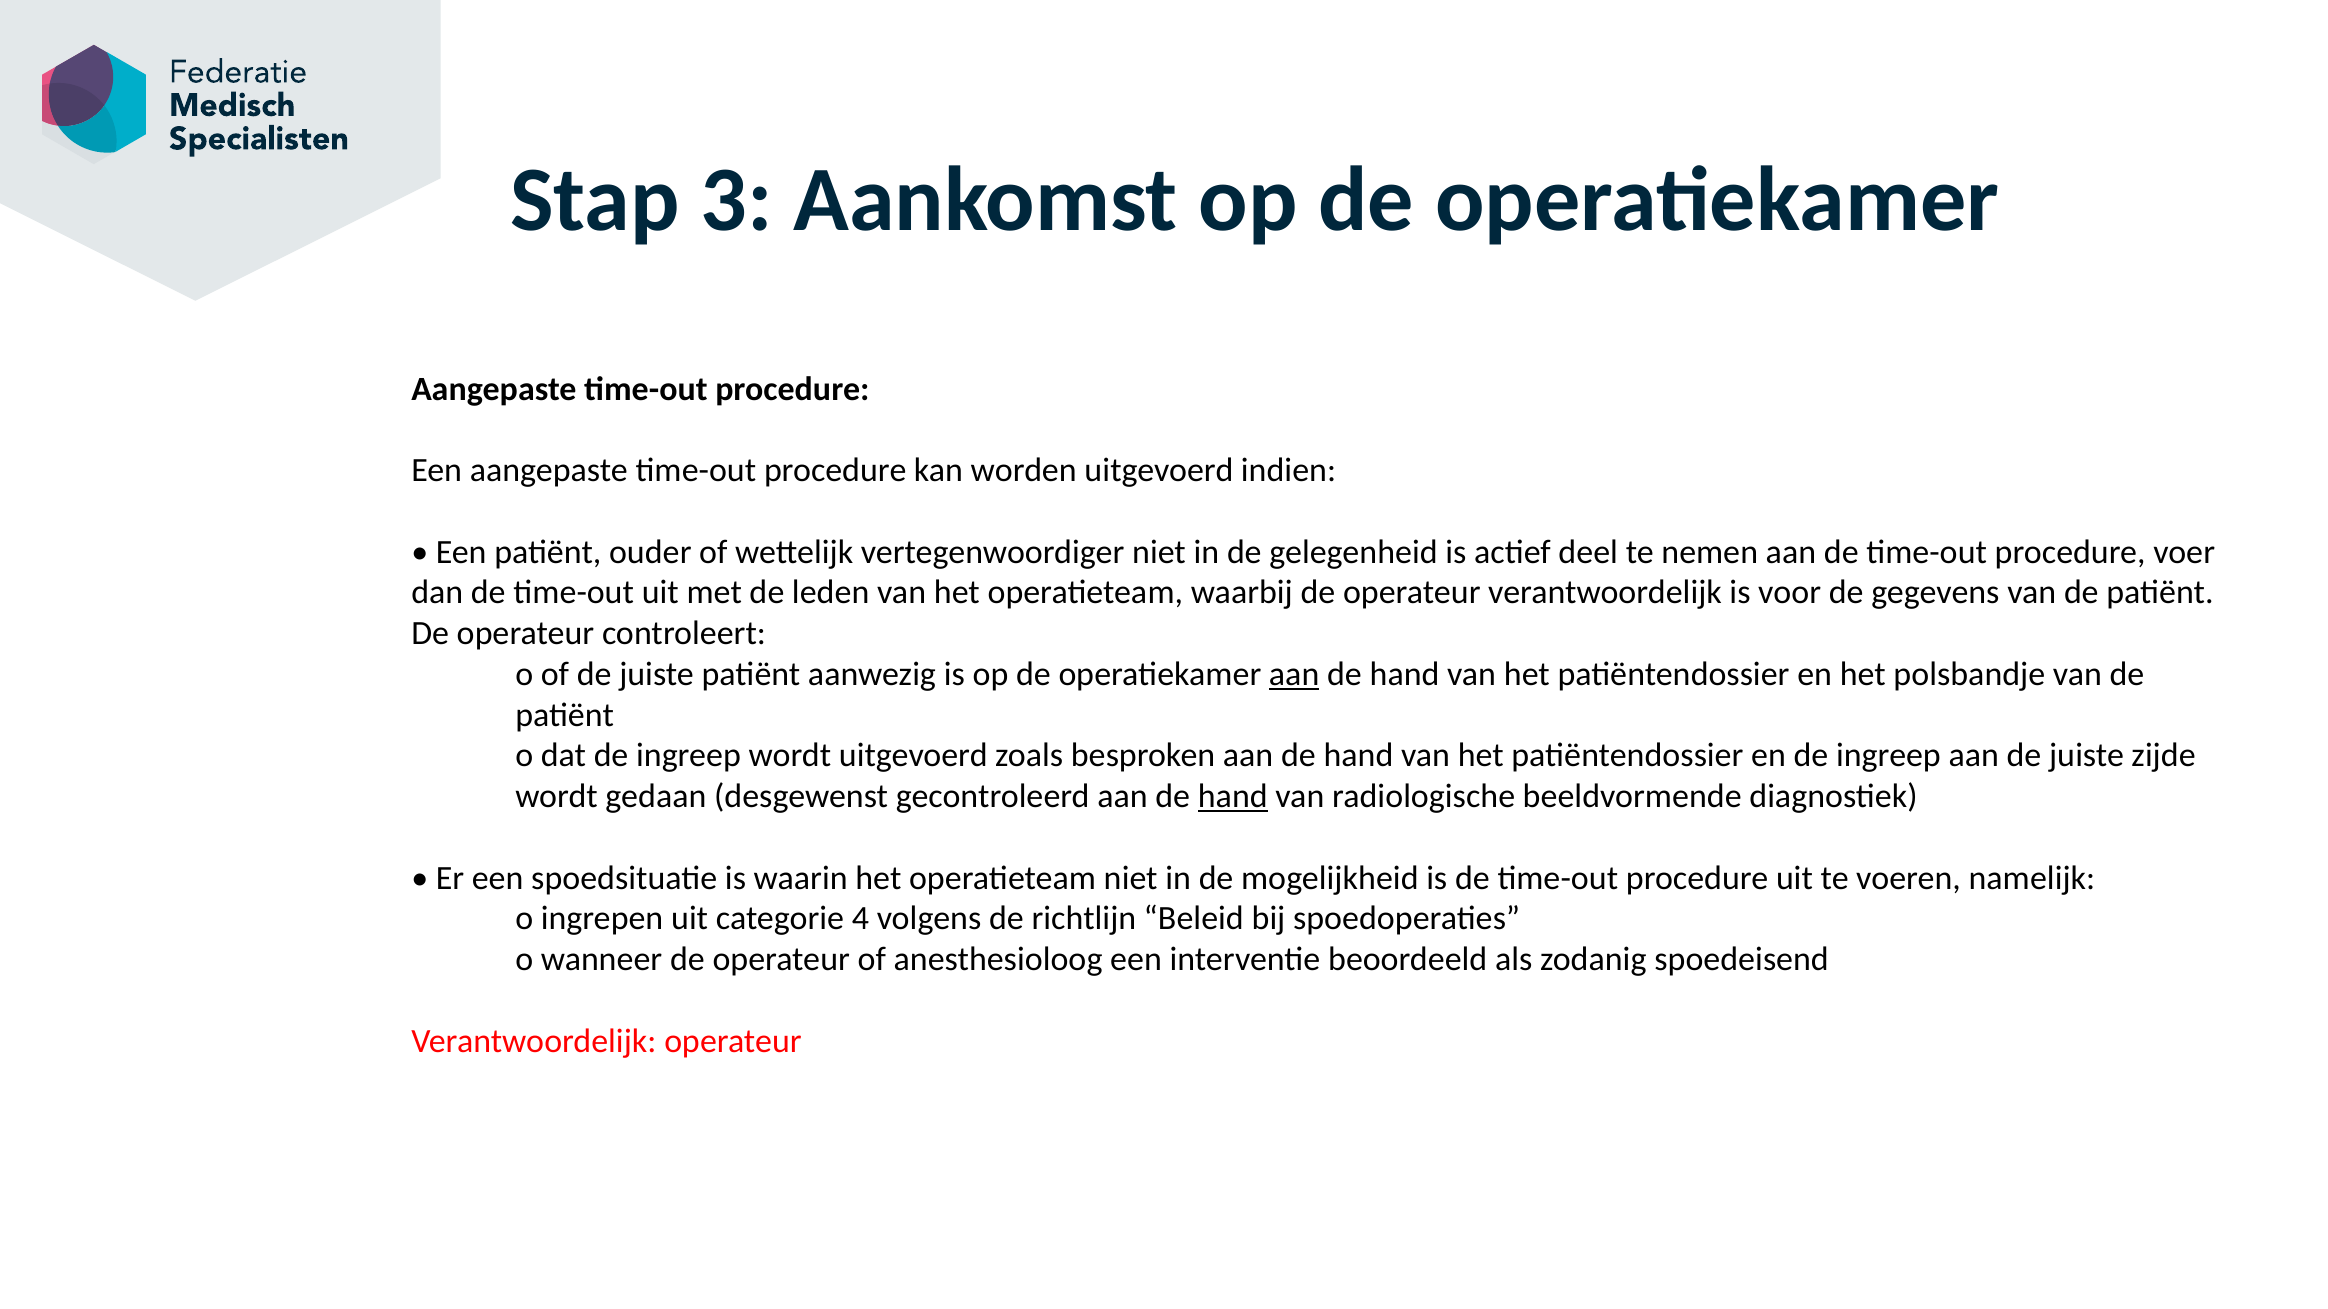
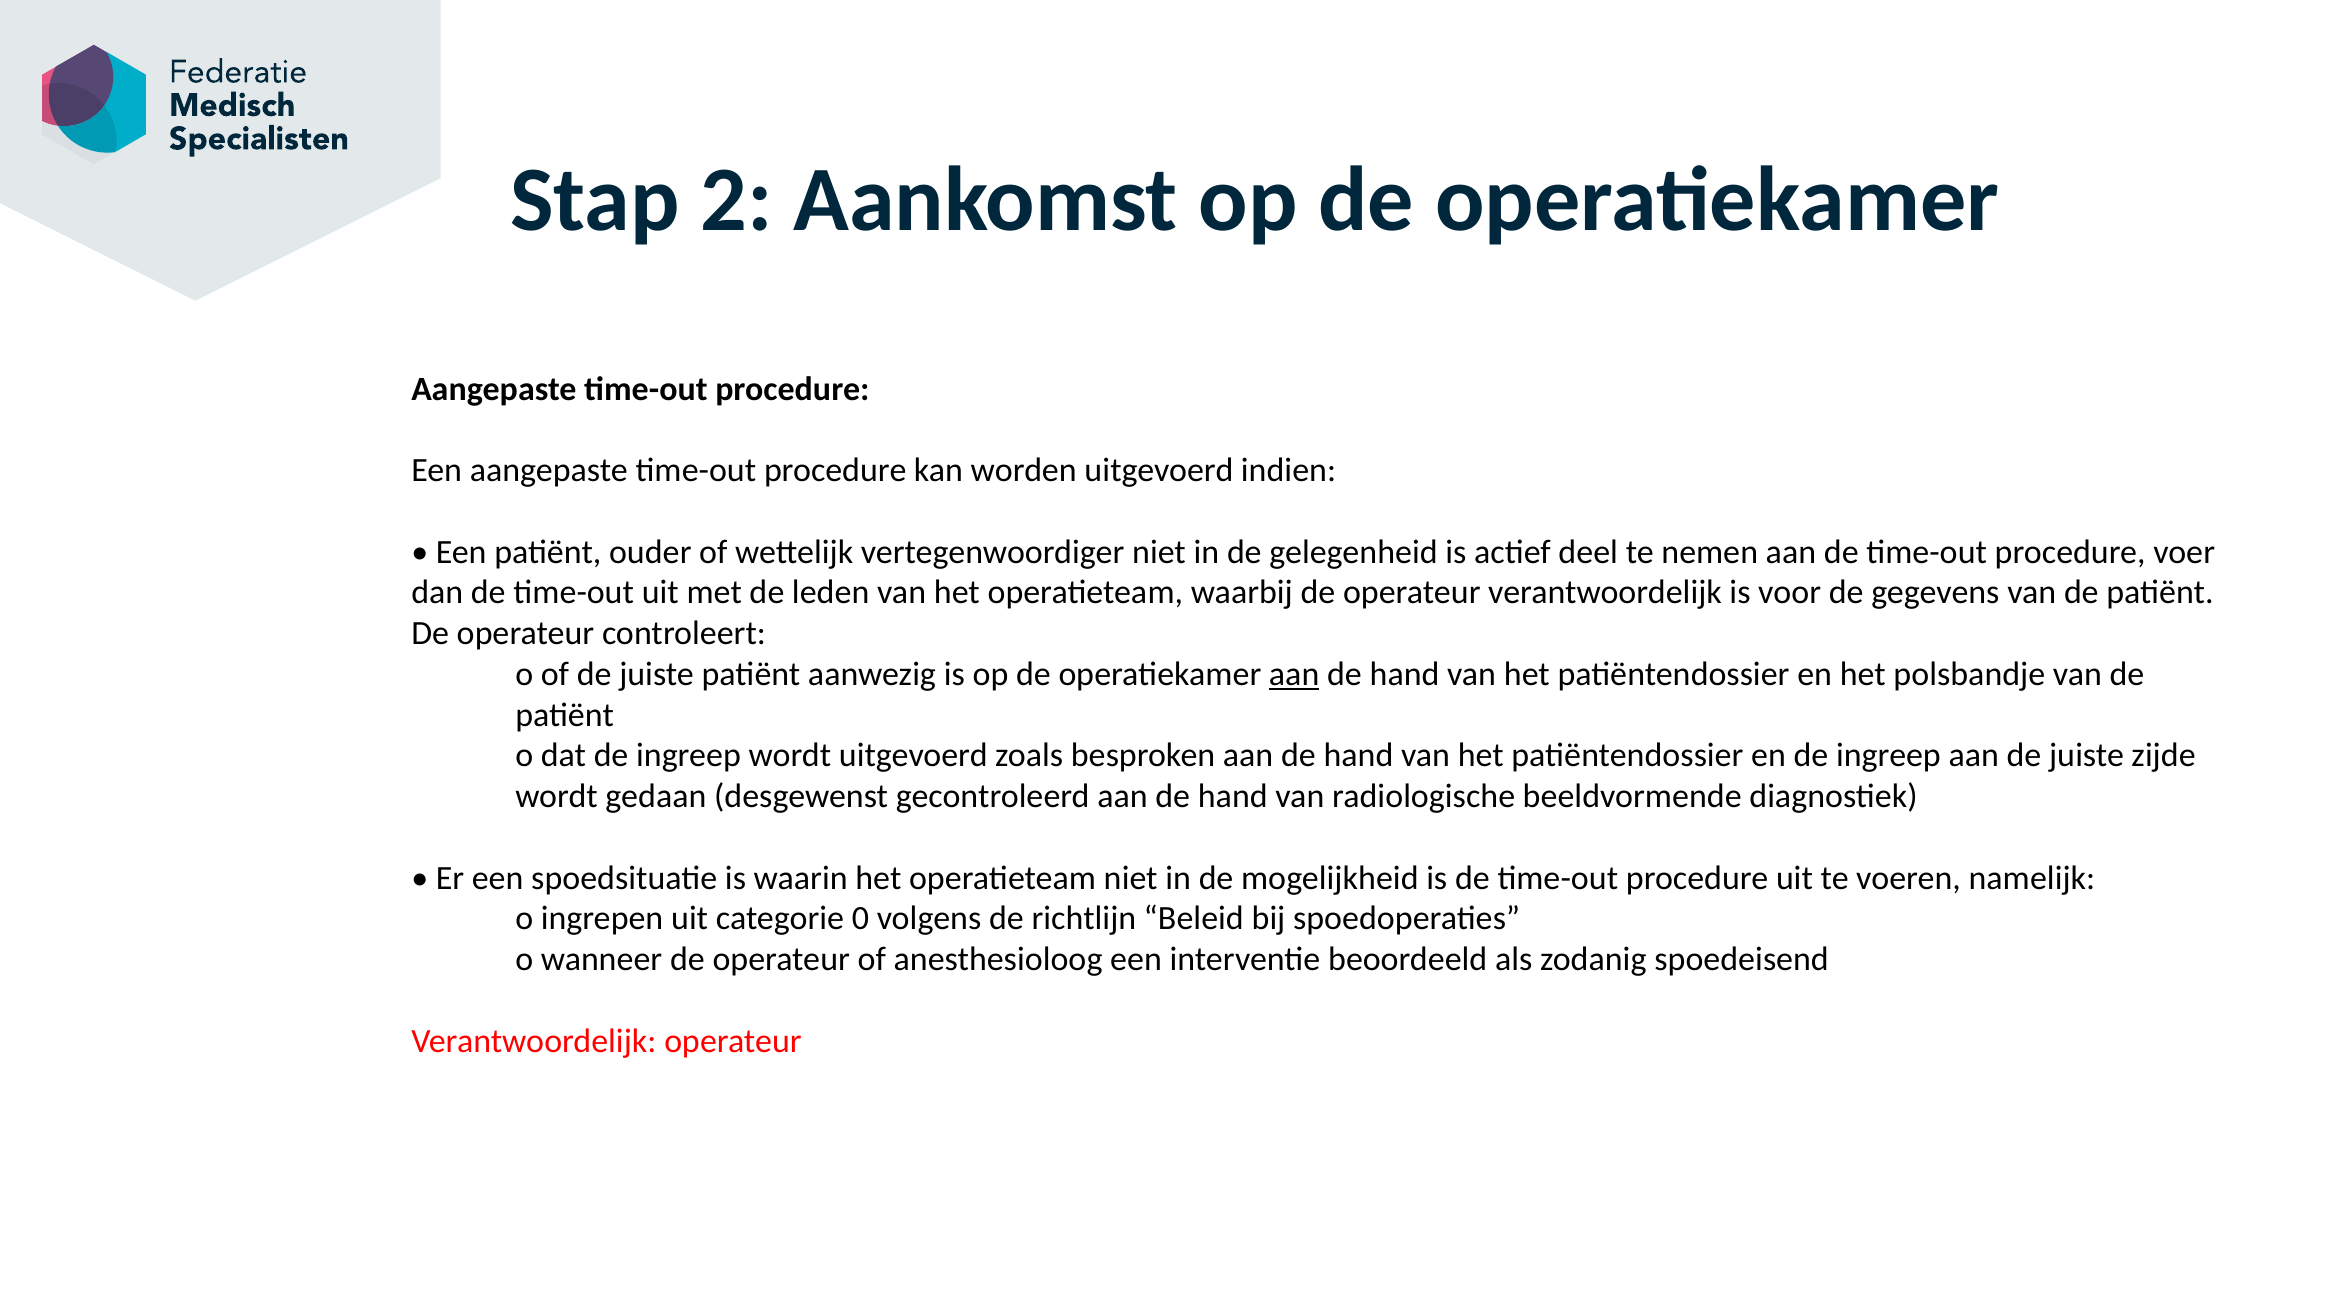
3: 3 -> 2
hand at (1233, 797) underline: present -> none
4: 4 -> 0
